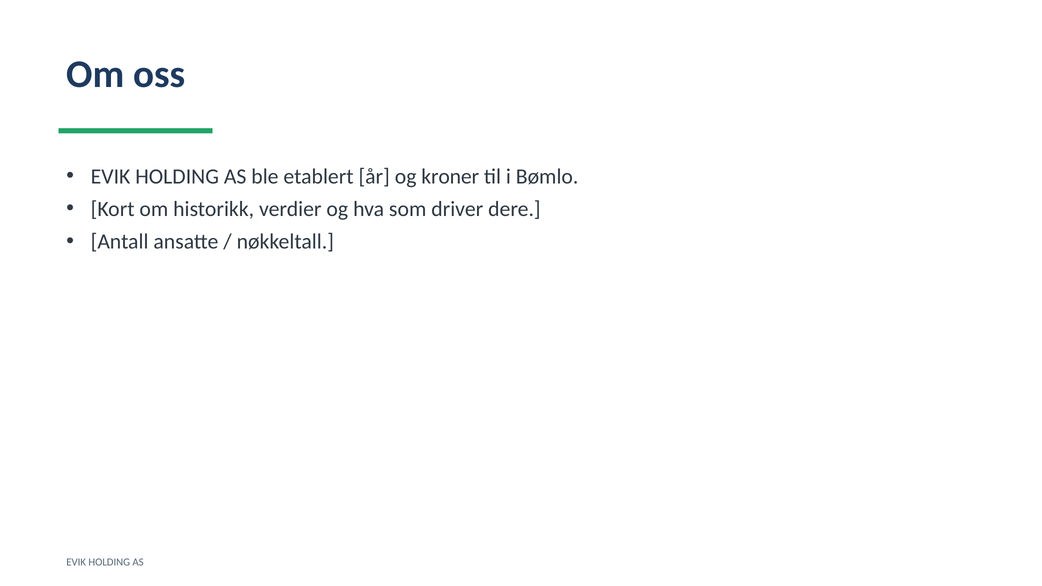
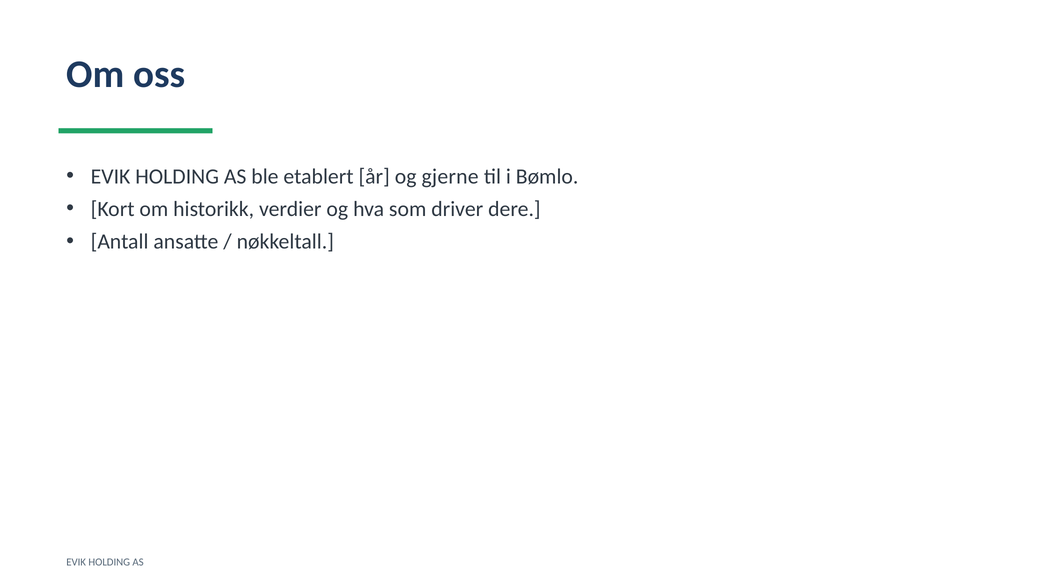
kroner: kroner -> gjerne
